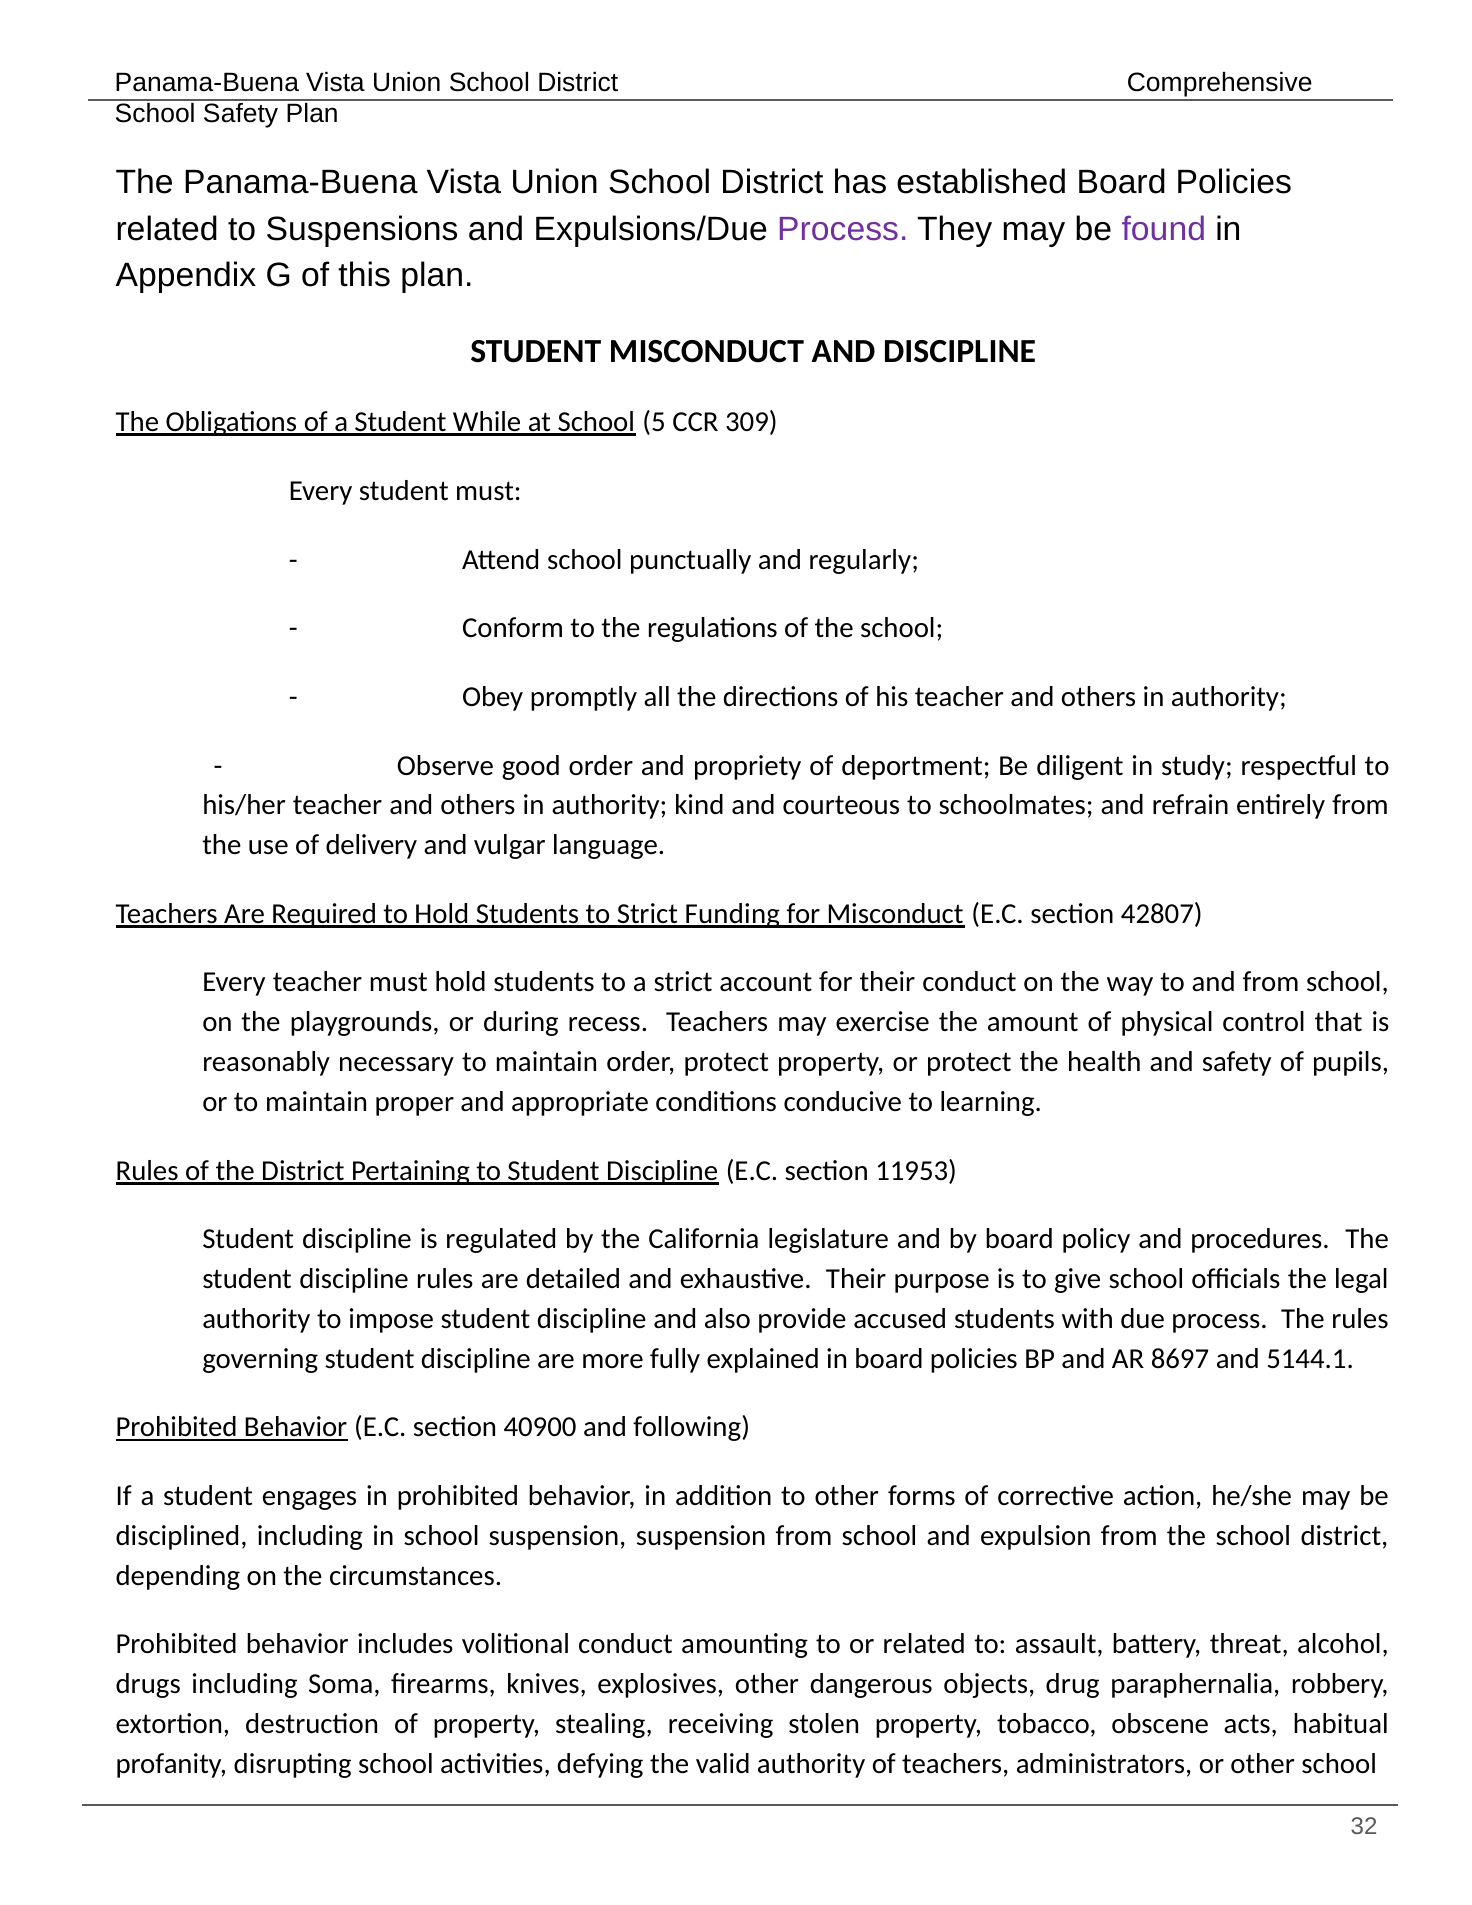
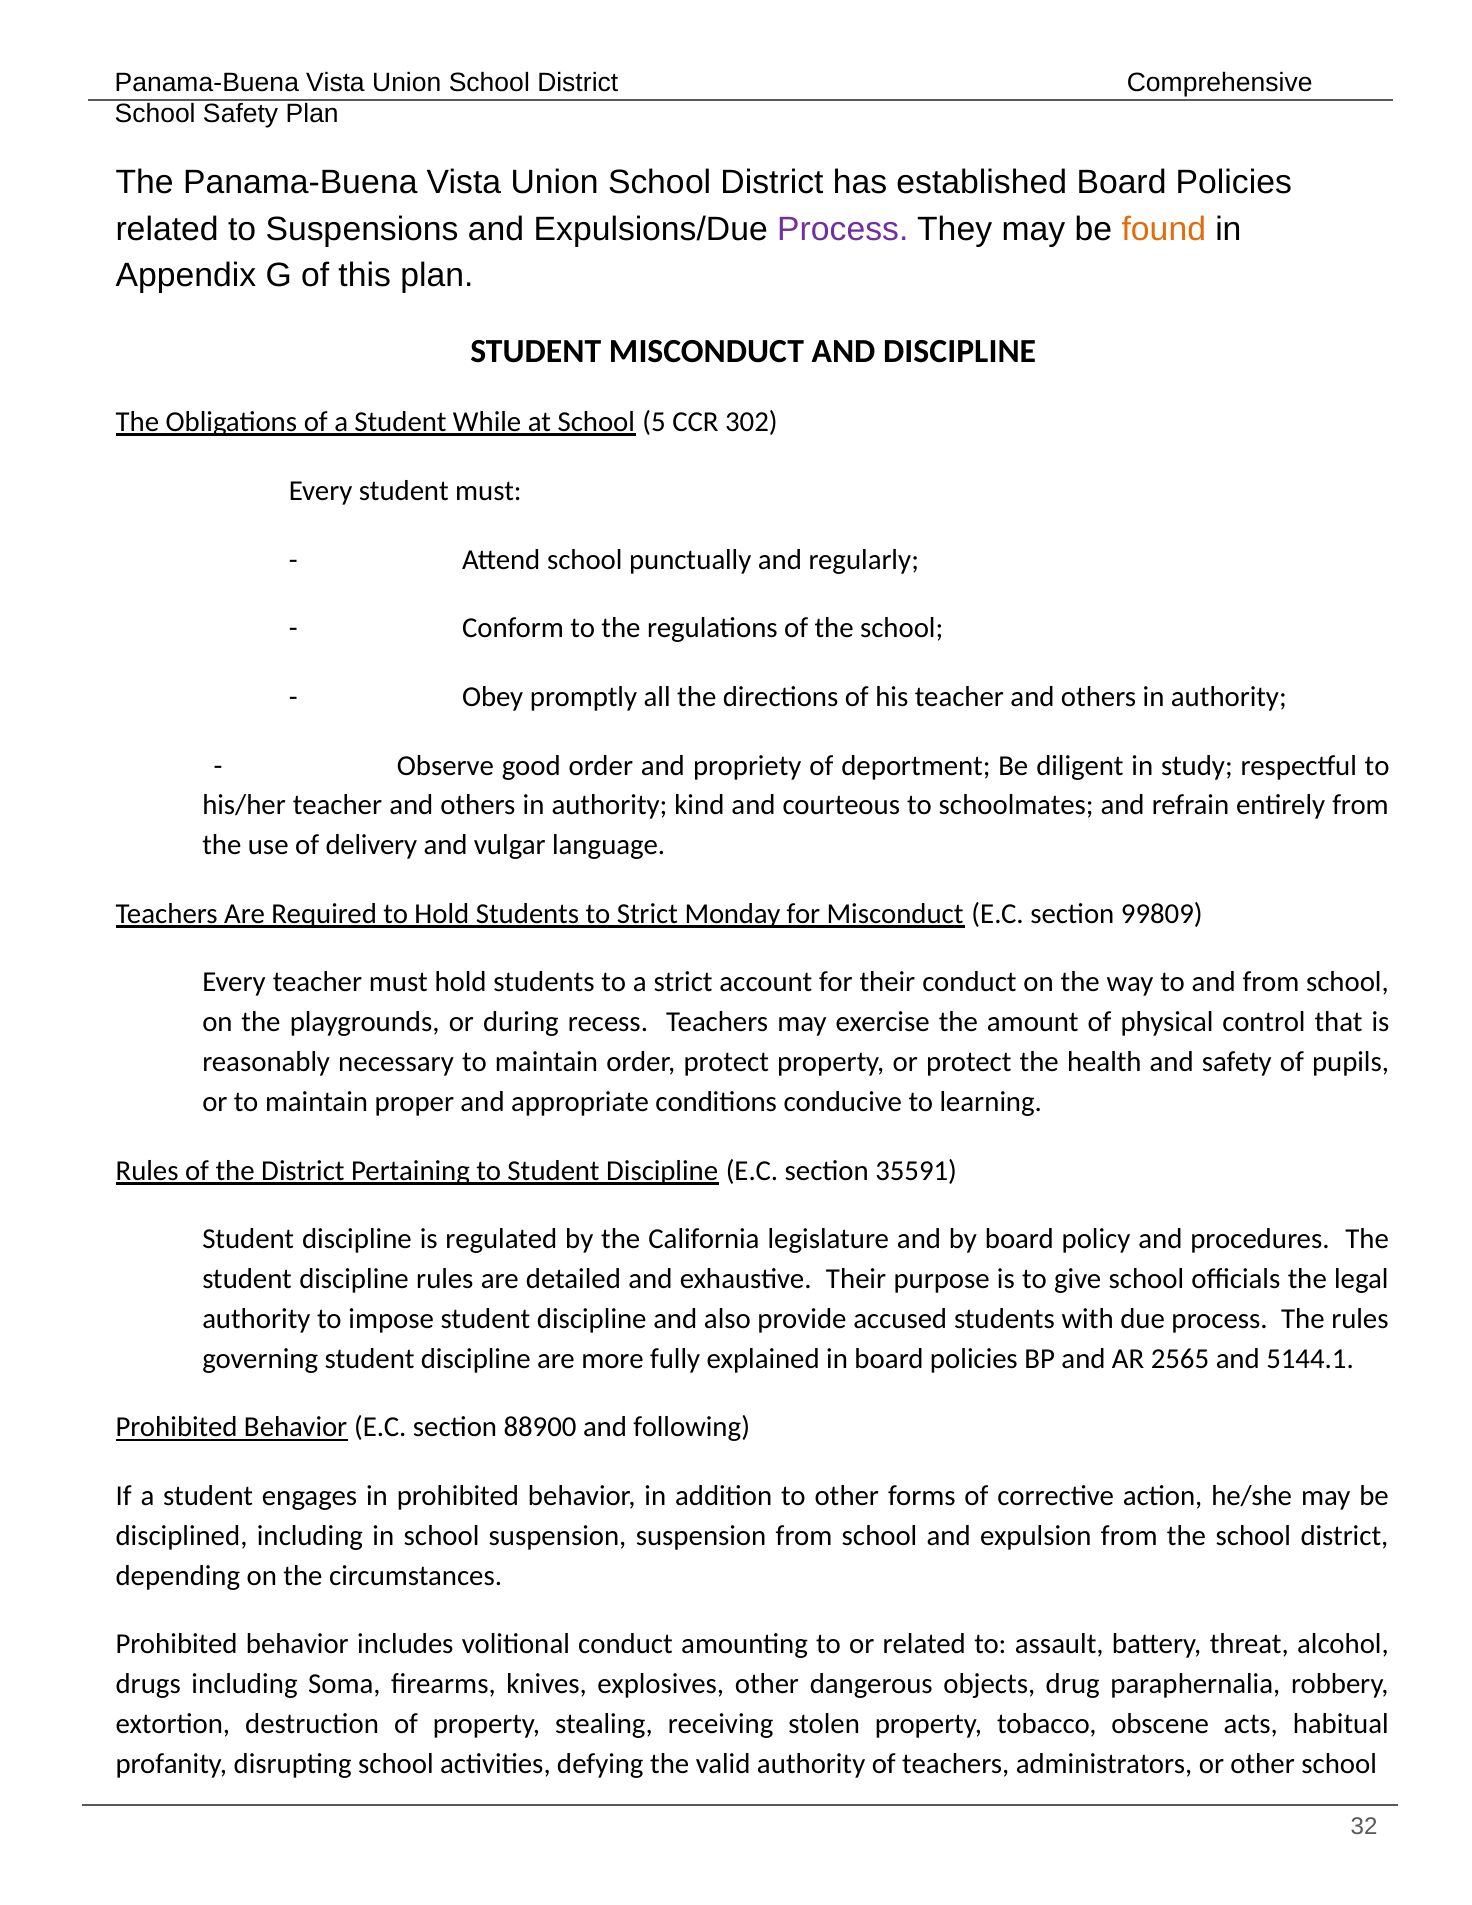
found colour: purple -> orange
309: 309 -> 302
Funding: Funding -> Monday
42807: 42807 -> 99809
11953: 11953 -> 35591
8697: 8697 -> 2565
40900: 40900 -> 88900
